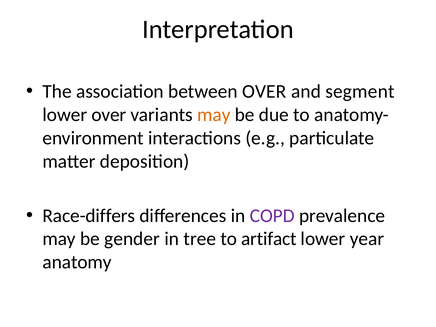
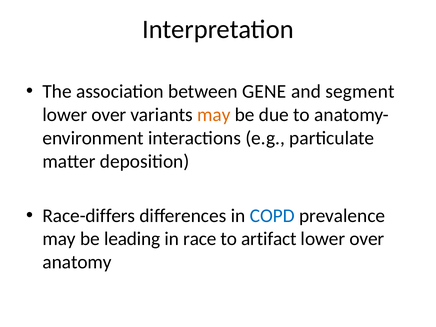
between OVER: OVER -> GENE
COPD colour: purple -> blue
gender: gender -> leading
tree: tree -> race
year at (367, 239): year -> over
